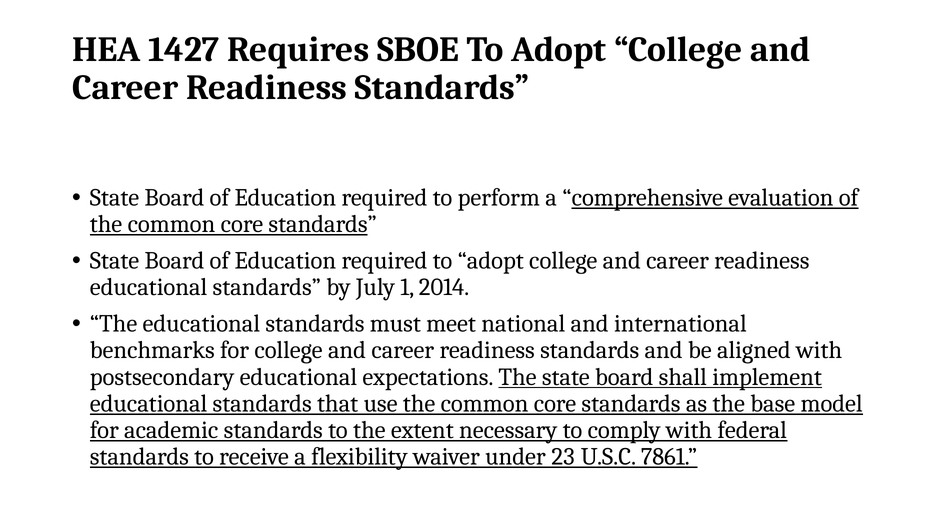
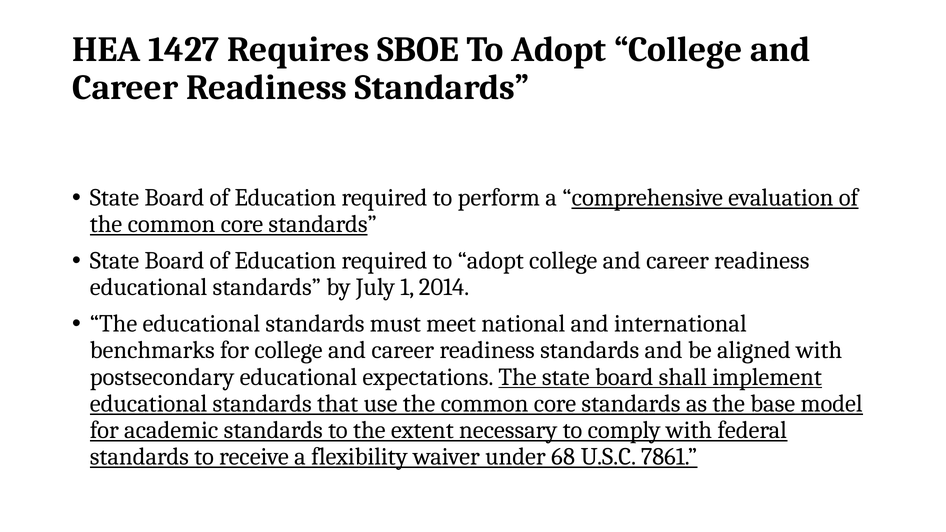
23: 23 -> 68
